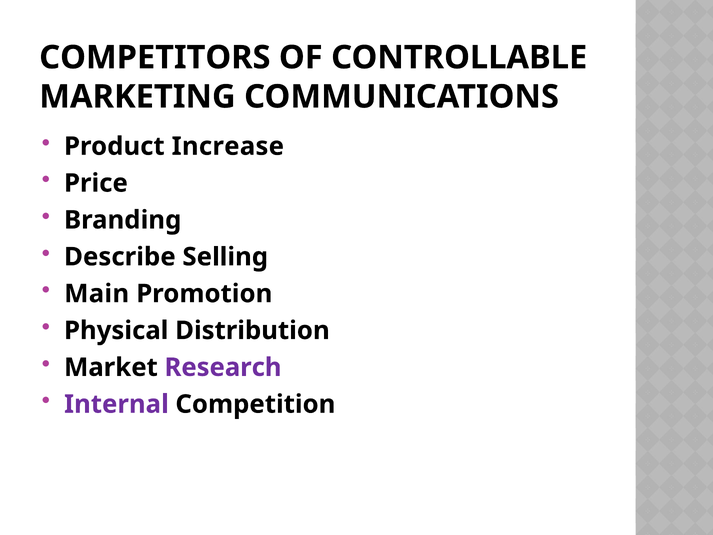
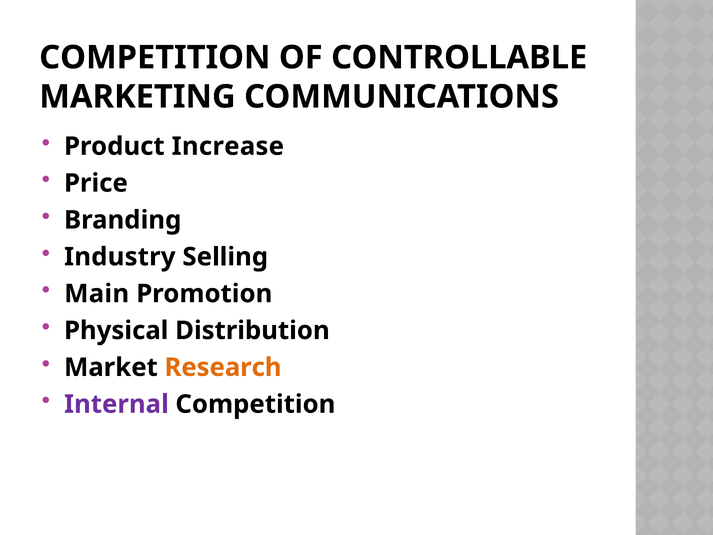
COMPETITORS at (155, 58): COMPETITORS -> COMPETITION
Describe: Describe -> Industry
Research colour: purple -> orange
